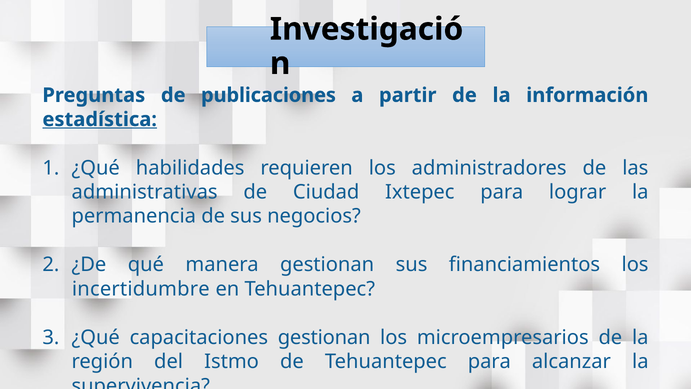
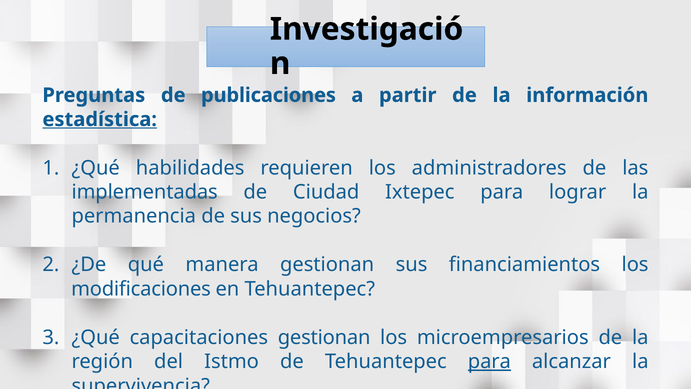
administrativas: administrativas -> implementadas
incertidumbre: incertidumbre -> modificaciones
para at (489, 361) underline: none -> present
